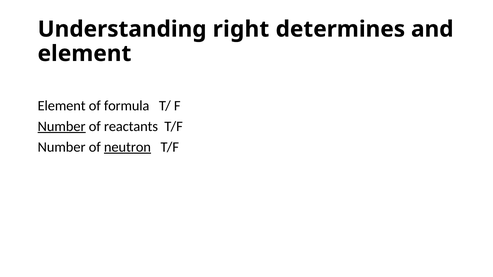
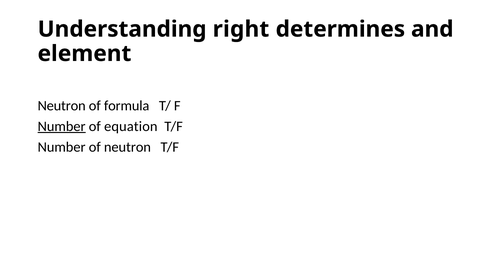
Element at (62, 106): Element -> Neutron
reactants: reactants -> equation
neutron at (127, 147) underline: present -> none
